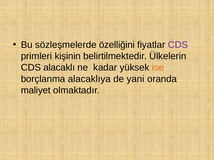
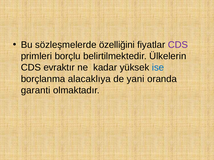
kişinin: kişinin -> borçlu
alacaklı: alacaklı -> evraktır
ise colour: orange -> blue
maliyet: maliyet -> garanti
